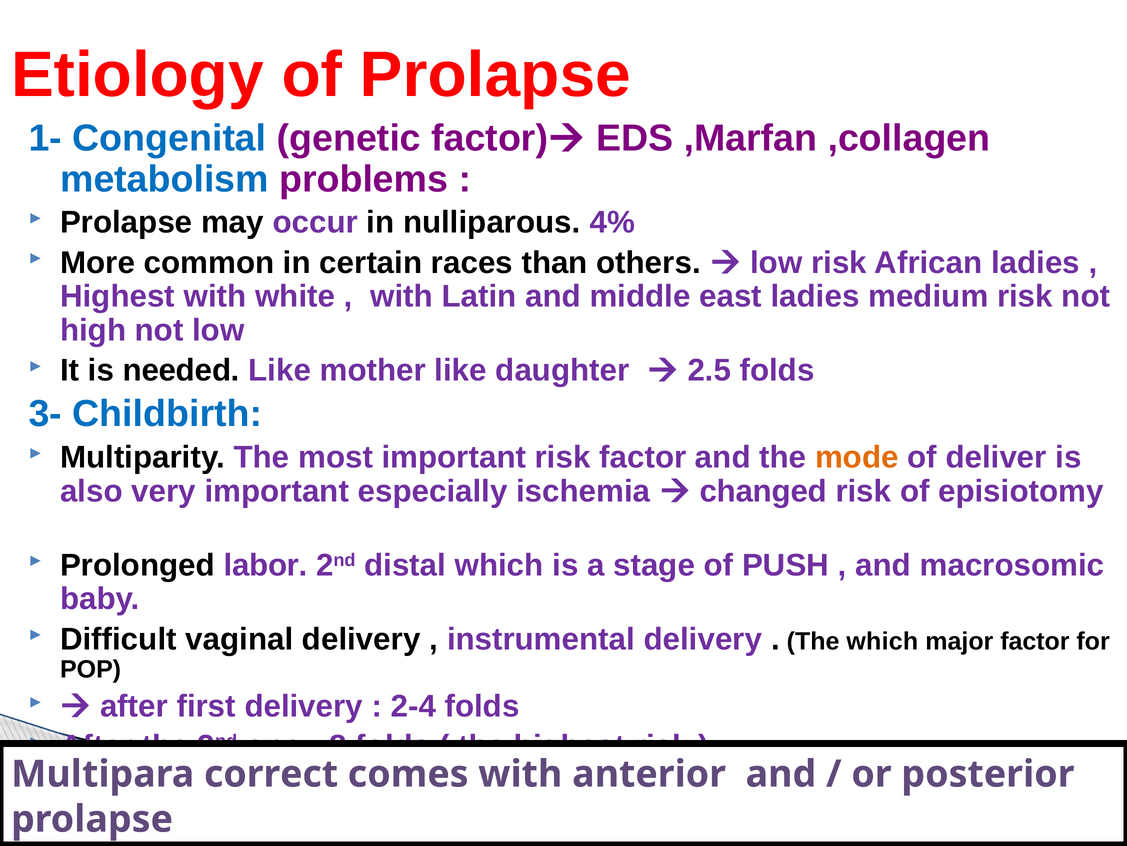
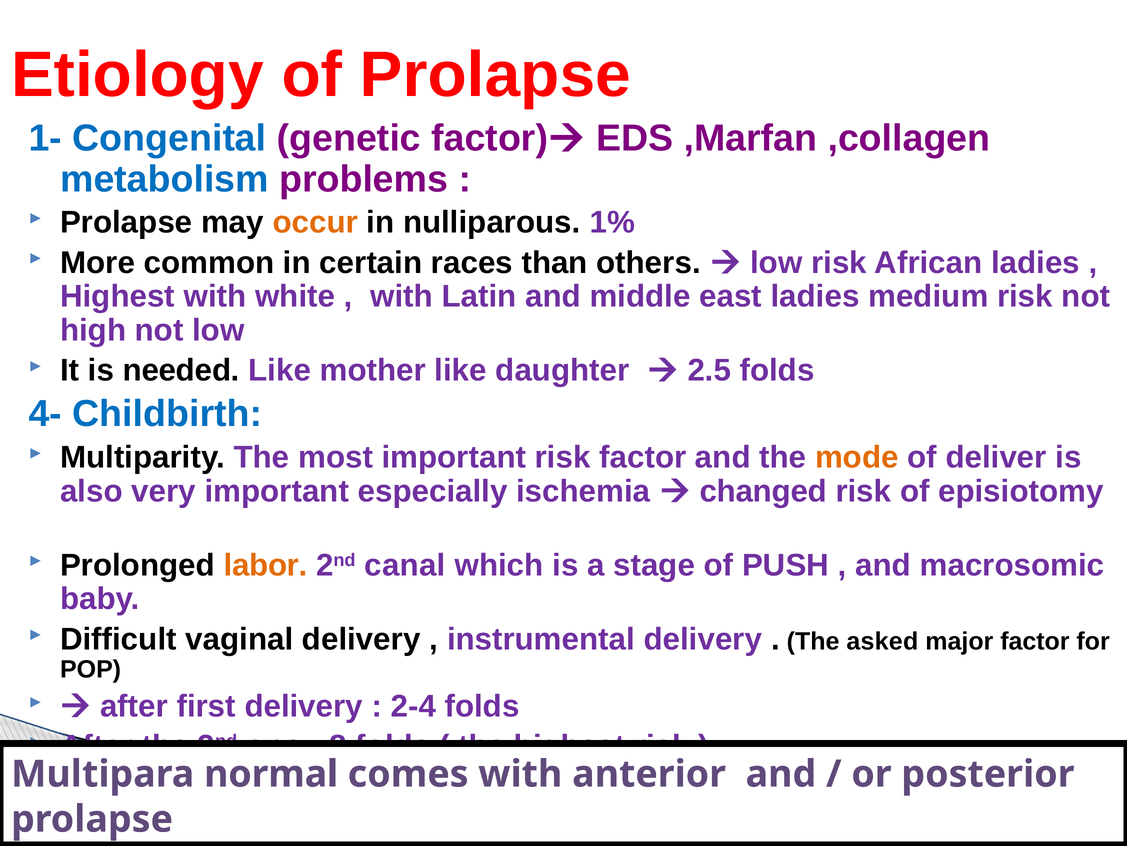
occur colour: purple -> orange
4%: 4% -> 1%
3-: 3- -> 4-
labor colour: purple -> orange
distal: distal -> canal
The which: which -> asked
correct: correct -> normal
